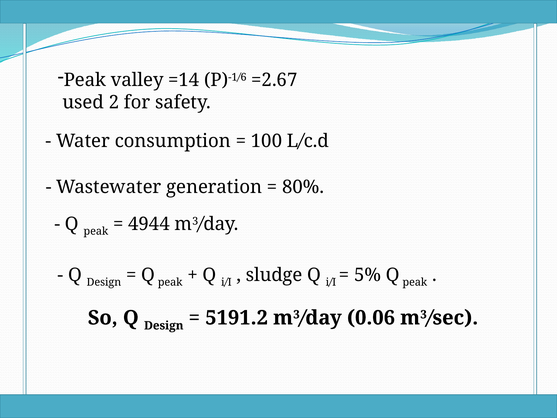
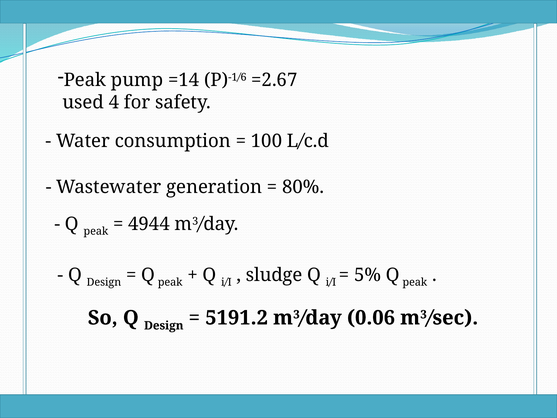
valley: valley -> pump
2: 2 -> 4
